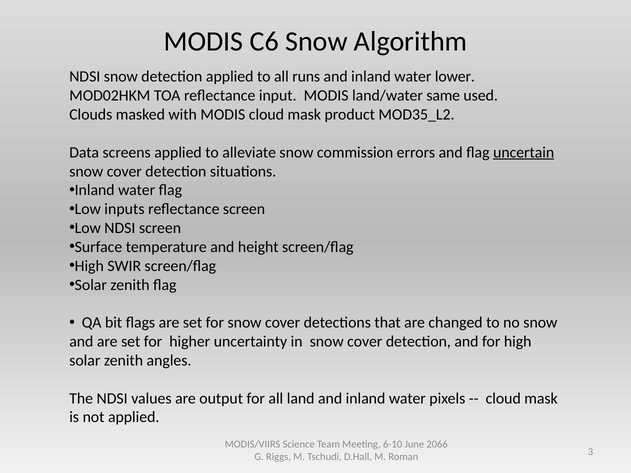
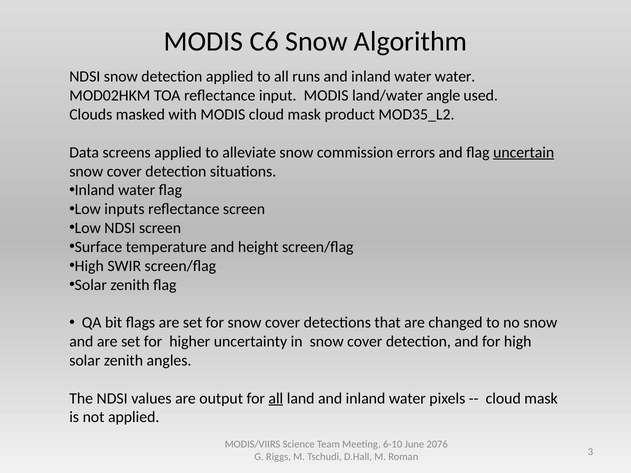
water lower: lower -> water
same: same -> angle
all at (276, 399) underline: none -> present
2066: 2066 -> 2076
